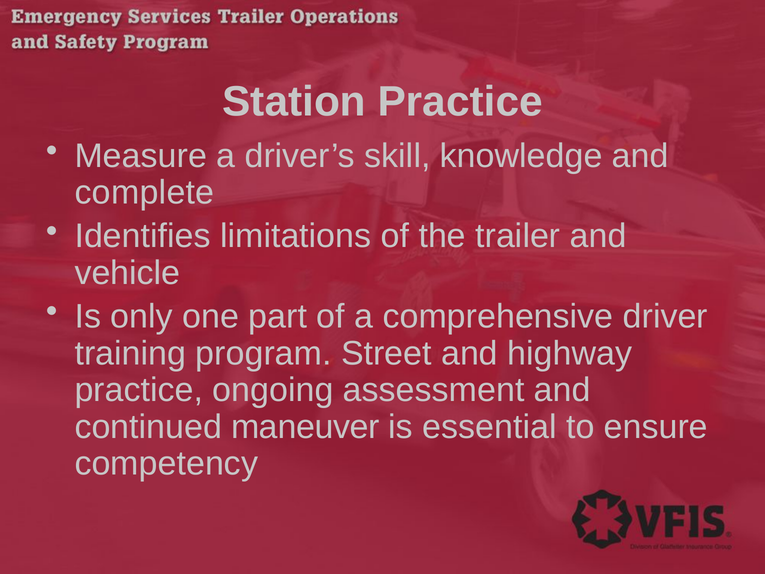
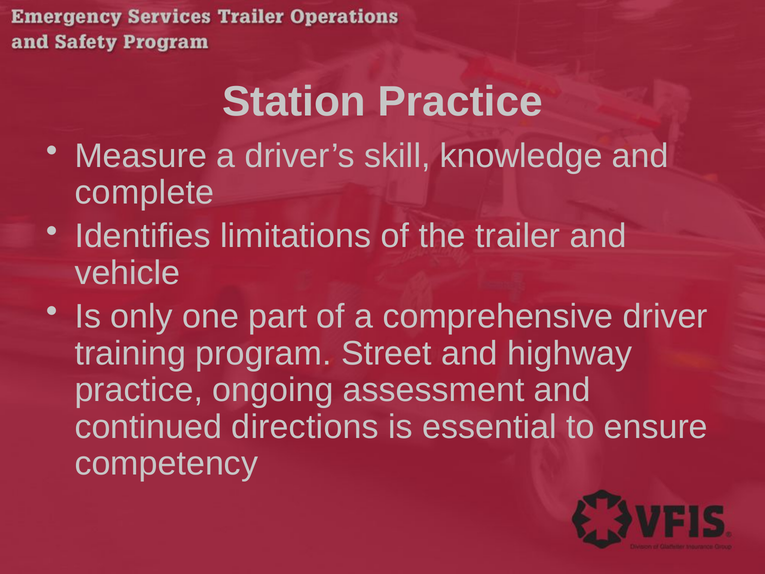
maneuver: maneuver -> directions
